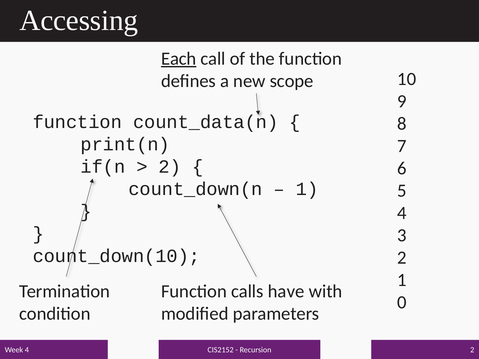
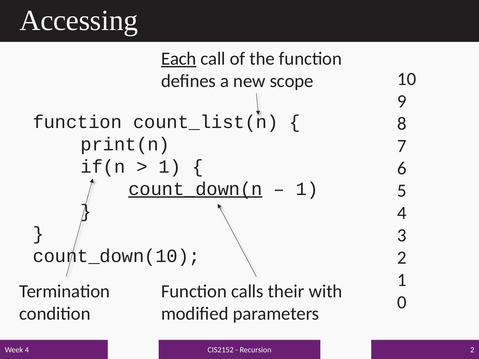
count_data(n: count_data(n -> count_list(n
2 at (170, 167): 2 -> 1
count_down(n underline: none -> present
have: have -> their
